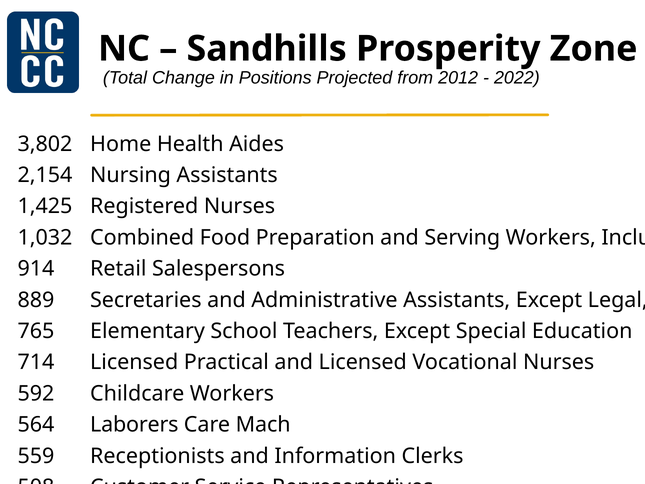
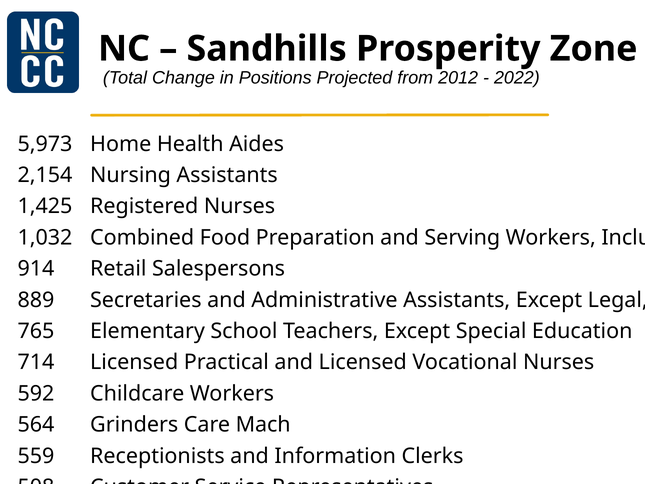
3,802: 3,802 -> 5,973
564 Laborers: Laborers -> Grinders
